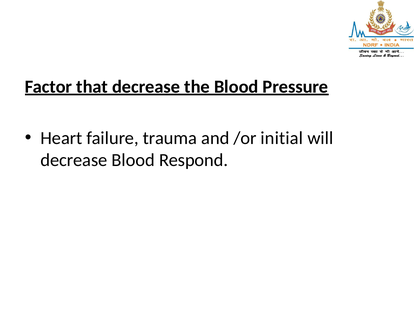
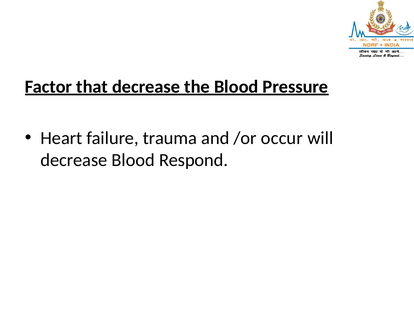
initial: initial -> occur
